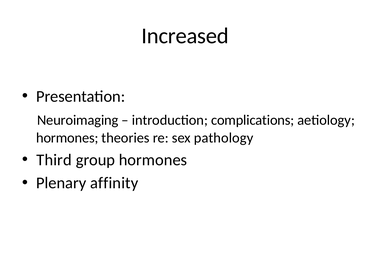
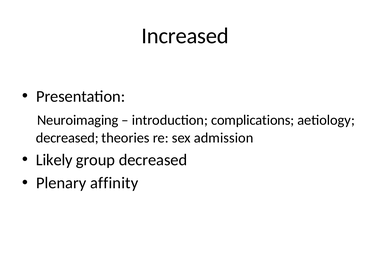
hormones at (67, 138): hormones -> decreased
pathology: pathology -> admission
Third: Third -> Likely
group hormones: hormones -> decreased
